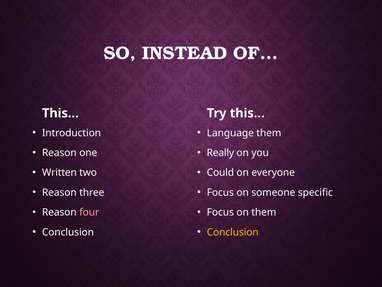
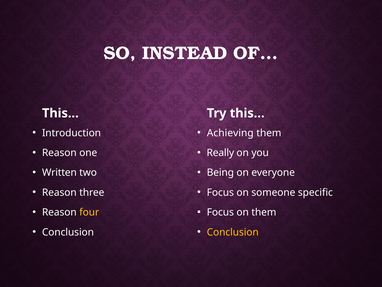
Language: Language -> Achieving
Could: Could -> Being
four colour: pink -> yellow
